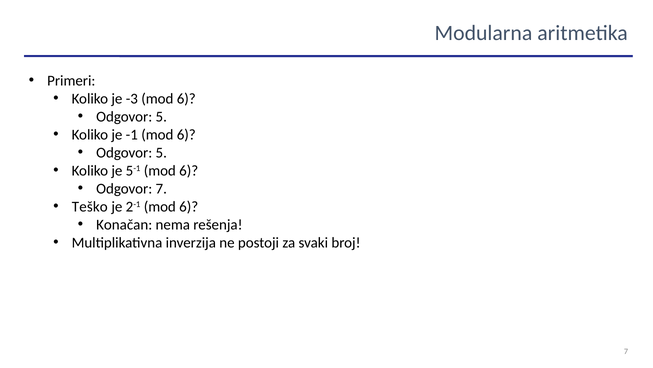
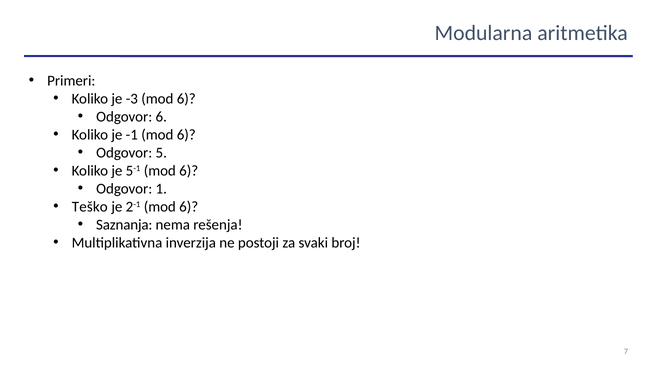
5 at (161, 117): 5 -> 6
Odgovor 7: 7 -> 1
Konačan: Konačan -> Saznanja
